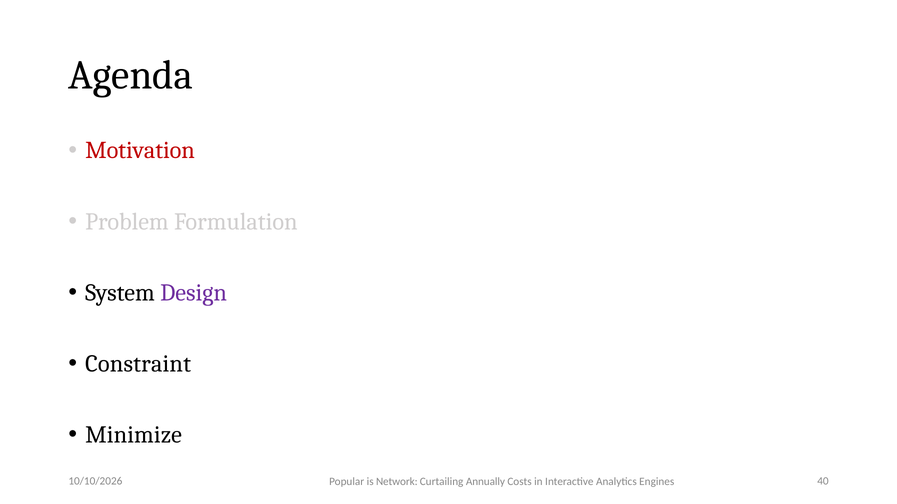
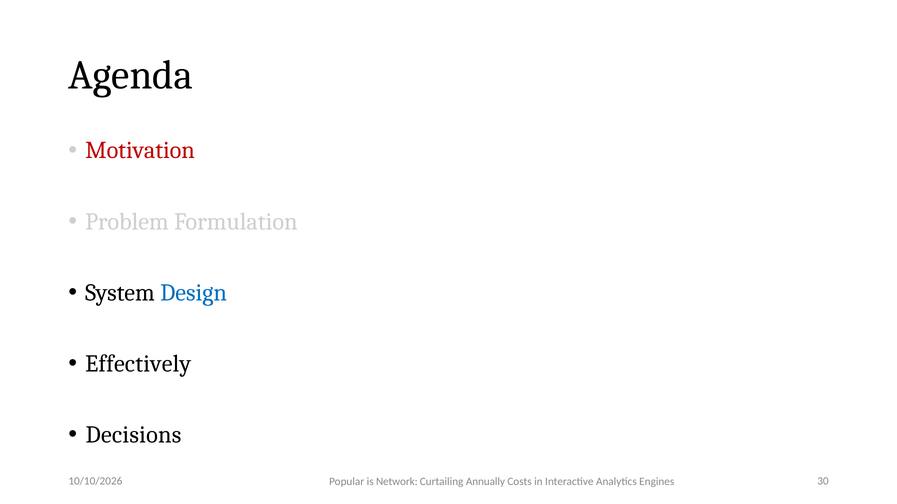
Design colour: purple -> blue
Constraint: Constraint -> Effectively
Minimize: Minimize -> Decisions
40: 40 -> 30
